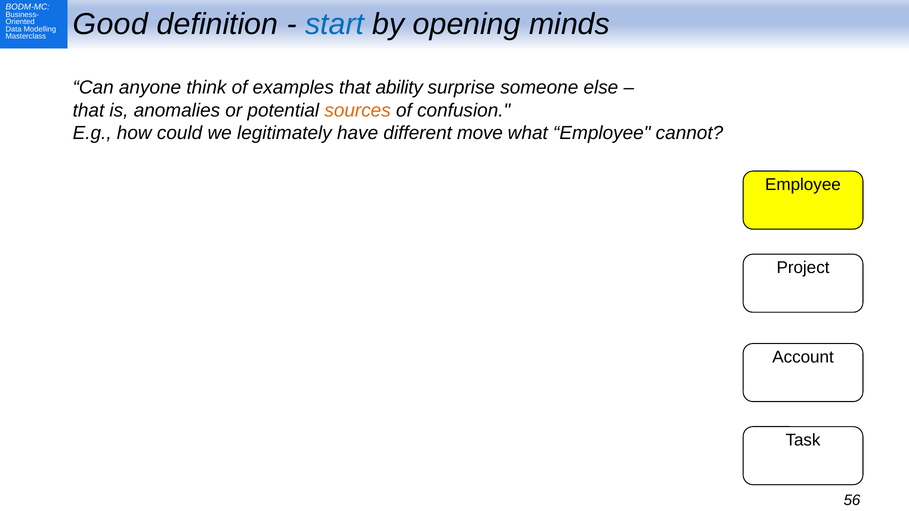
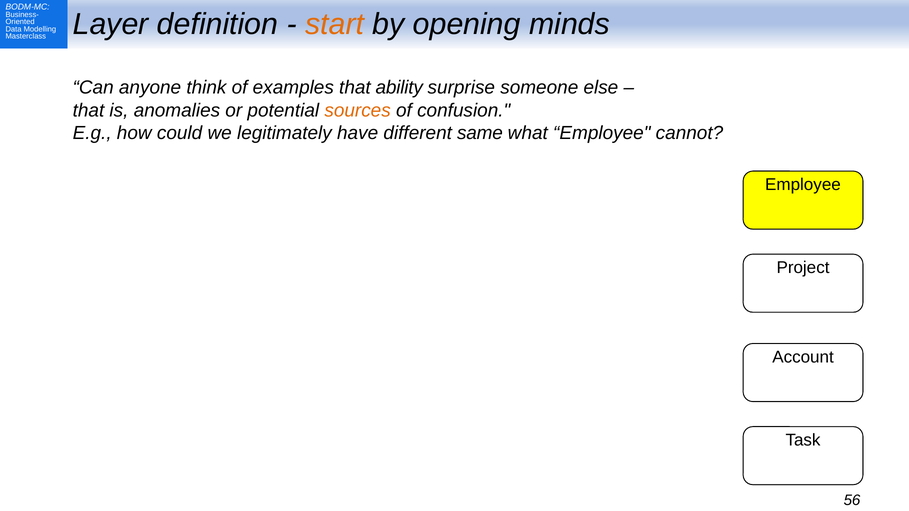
Good: Good -> Layer
start colour: blue -> orange
move: move -> same
